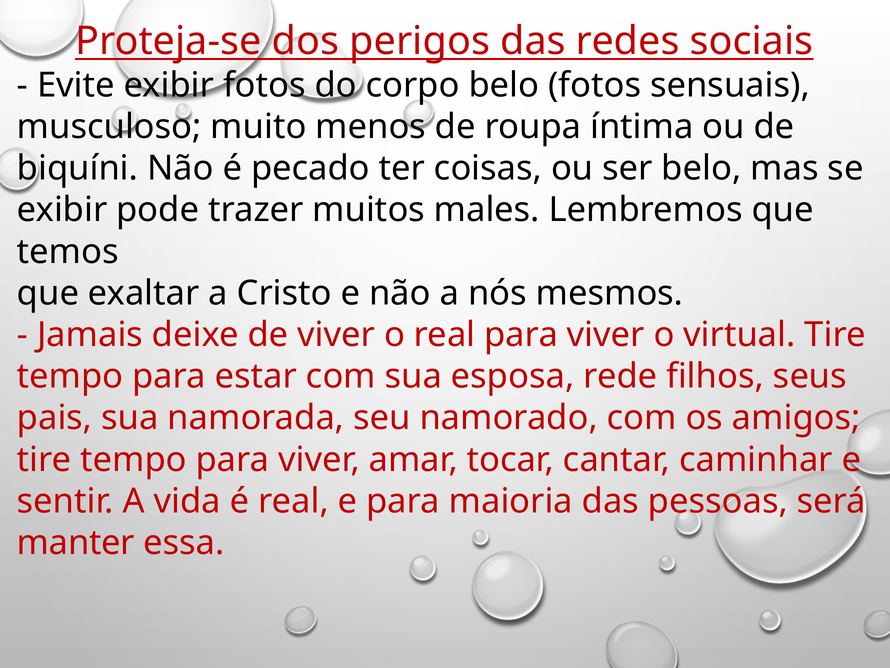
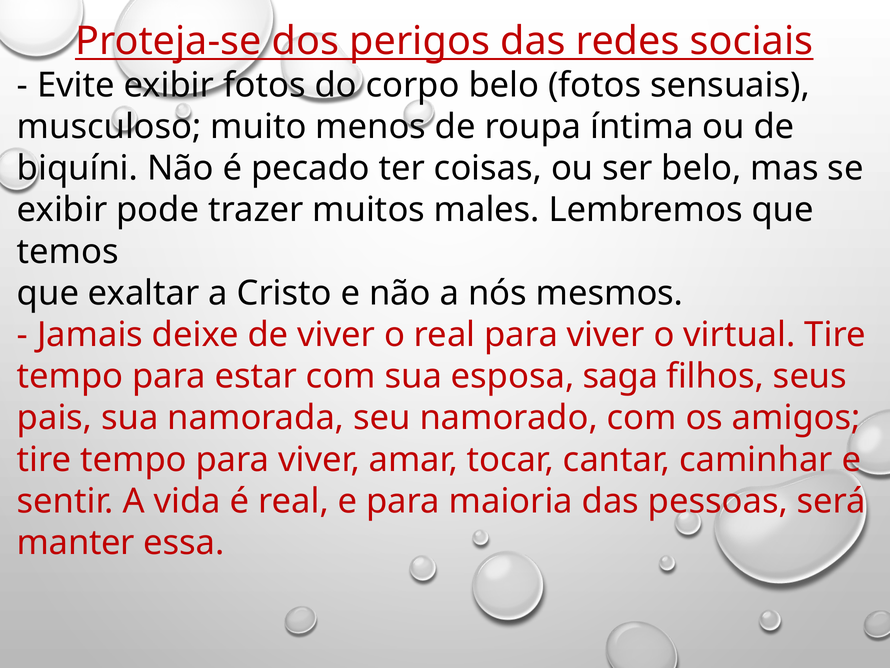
rede: rede -> saga
